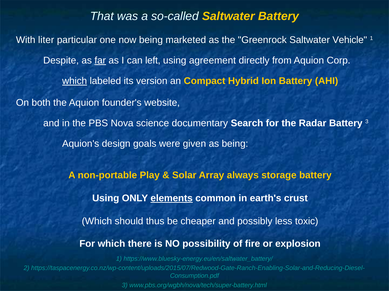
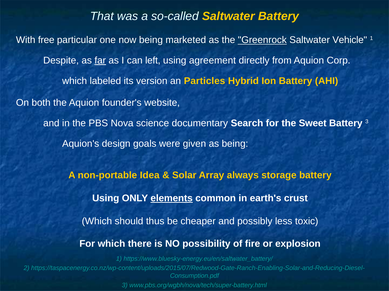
liter: liter -> free
Greenrock underline: none -> present
which at (75, 81) underline: present -> none
Compact: Compact -> Particles
Radar: Radar -> Sweet
Play: Play -> Idea
